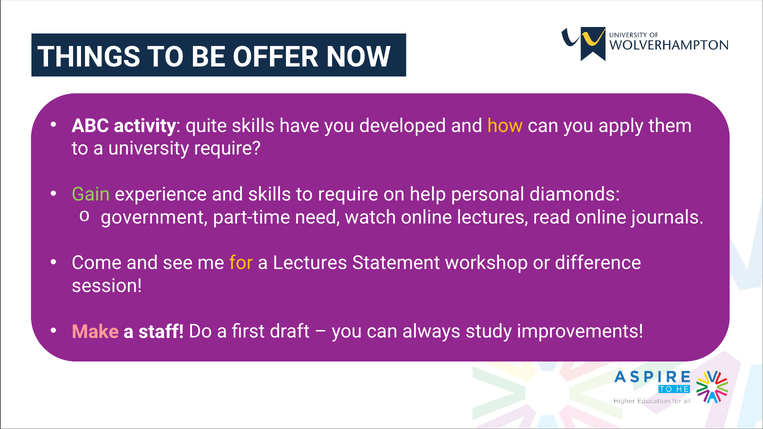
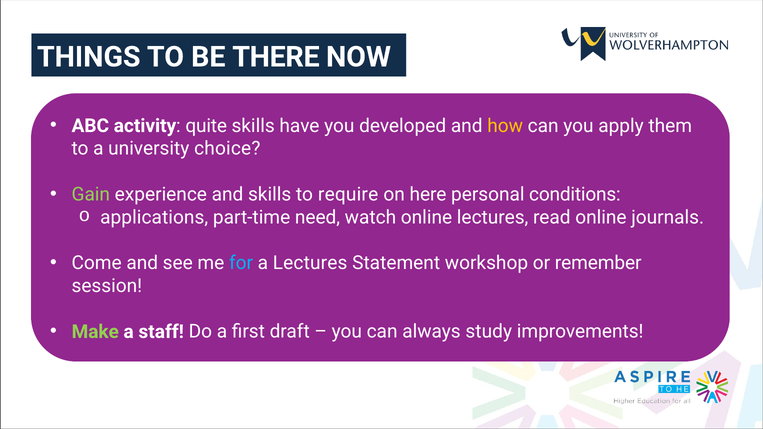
OFFER: OFFER -> THERE
university require: require -> choice
help: help -> here
diamonds: diamonds -> conditions
government: government -> applications
for colour: yellow -> light blue
difference: difference -> remember
Make colour: pink -> light green
